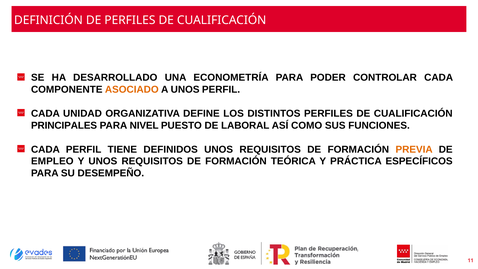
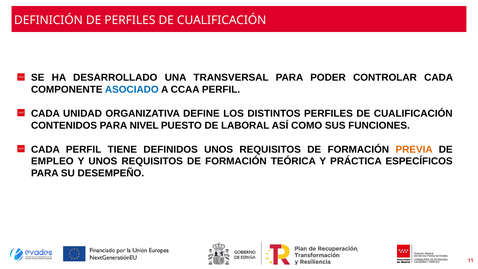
ECONOMETRÍA: ECONOMETRÍA -> TRANSVERSAL
ASOCIADO colour: orange -> blue
A UNOS: UNOS -> CCAA
PRINCIPALES: PRINCIPALES -> CONTENIDOS
